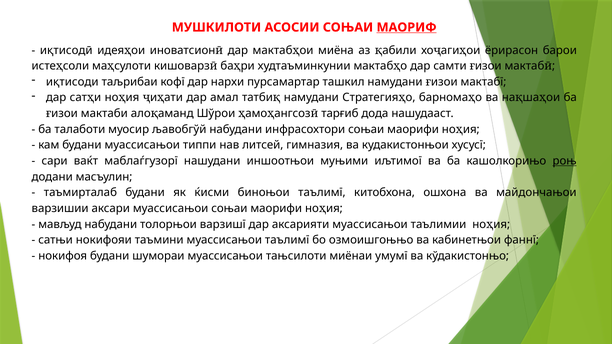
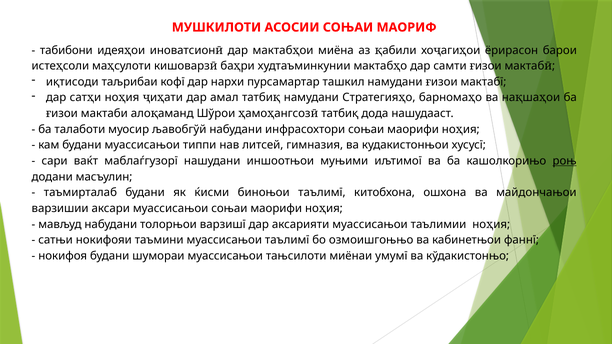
МАОРИФ underline: present -> none
иқтисодӣ: иқтисодӣ -> табибони
ҳамоҳангсозӣ тарғиб: тарғиб -> татбиқ
